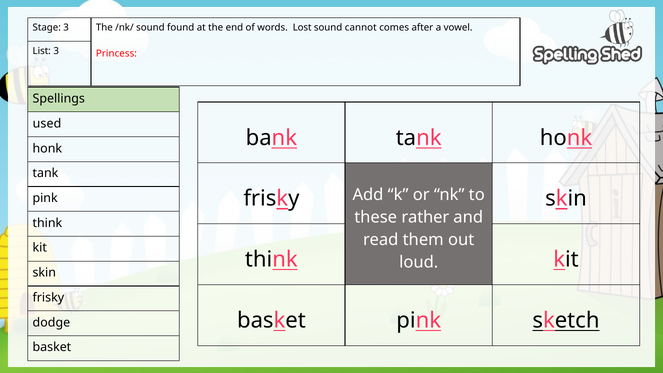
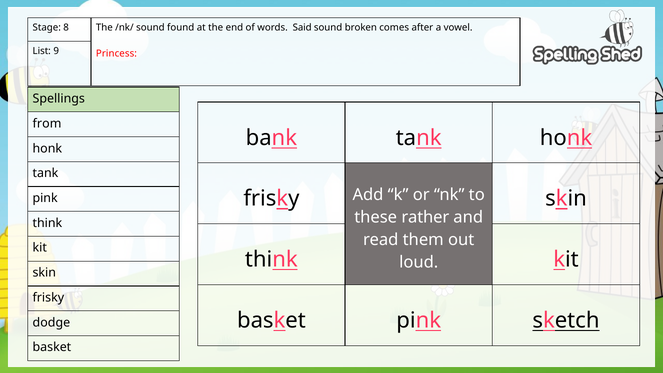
Stage 3: 3 -> 8
Lost: Lost -> Said
cannot: cannot -> broken
List 3: 3 -> 9
used: used -> from
